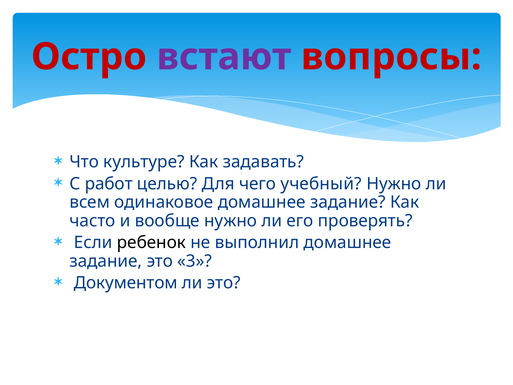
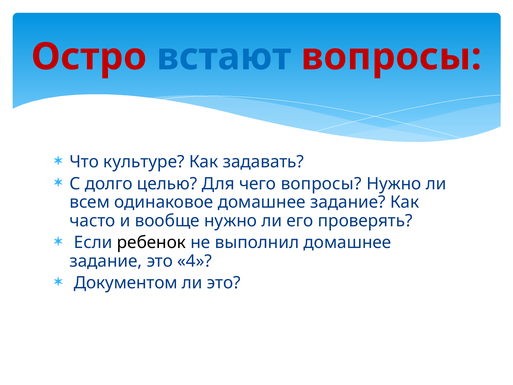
встают colour: purple -> blue
работ: работ -> долго
чего учебный: учебный -> вопросы
3: 3 -> 4
